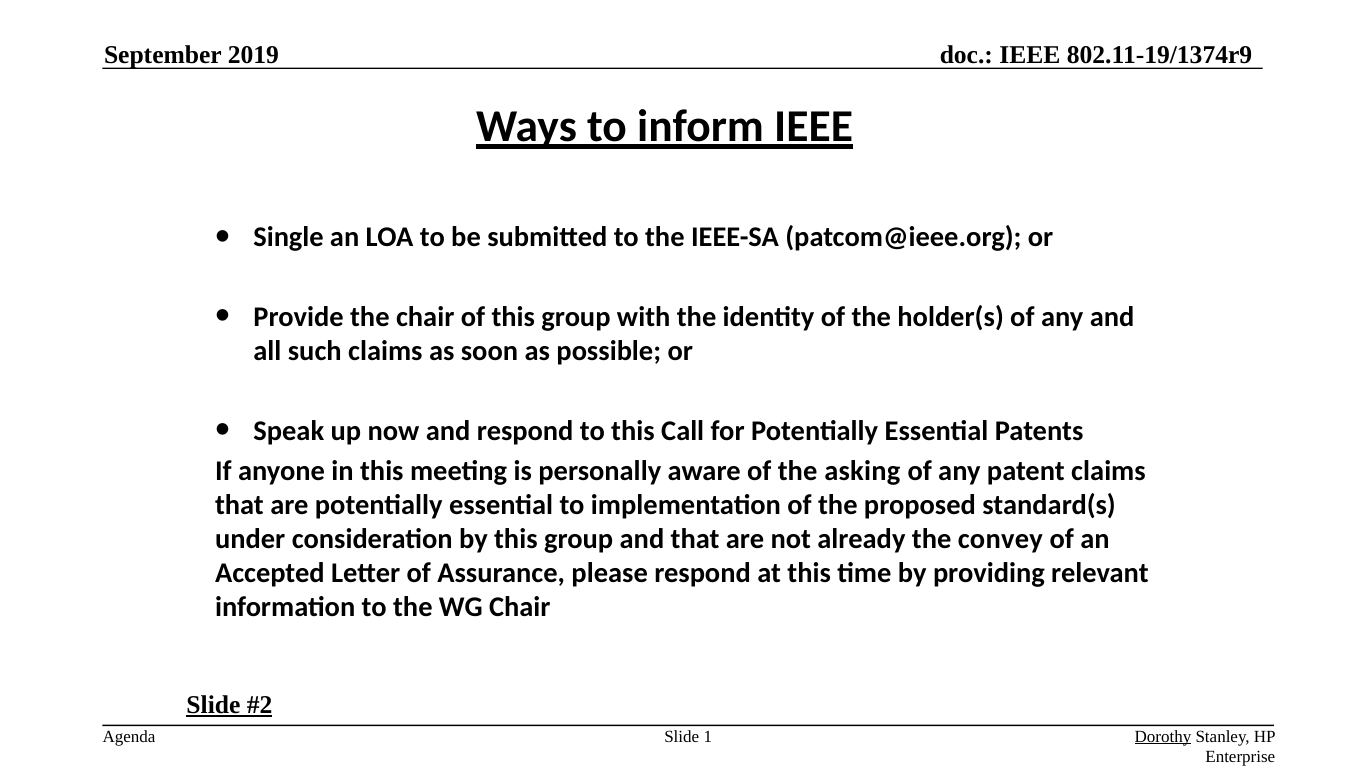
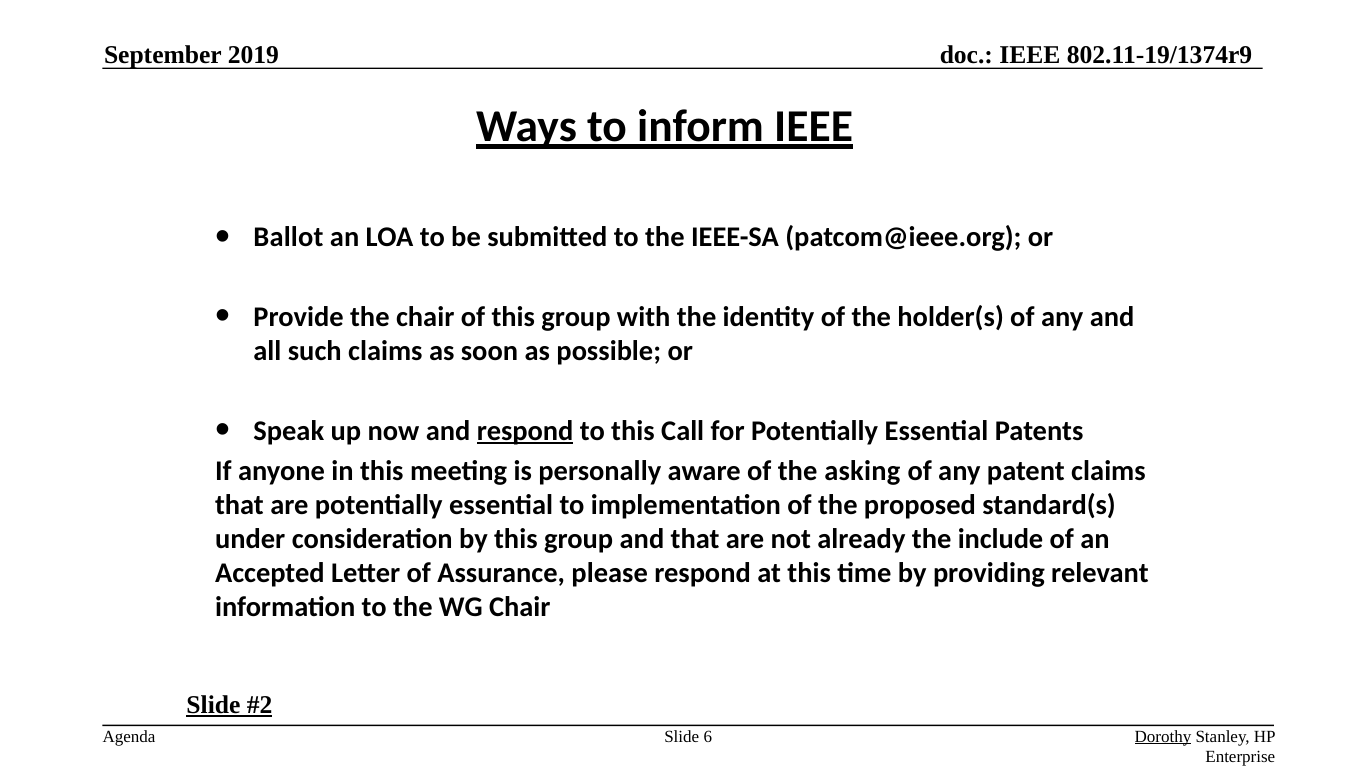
Single: Single -> Ballot
respond at (525, 431) underline: none -> present
convey: convey -> include
1: 1 -> 6
